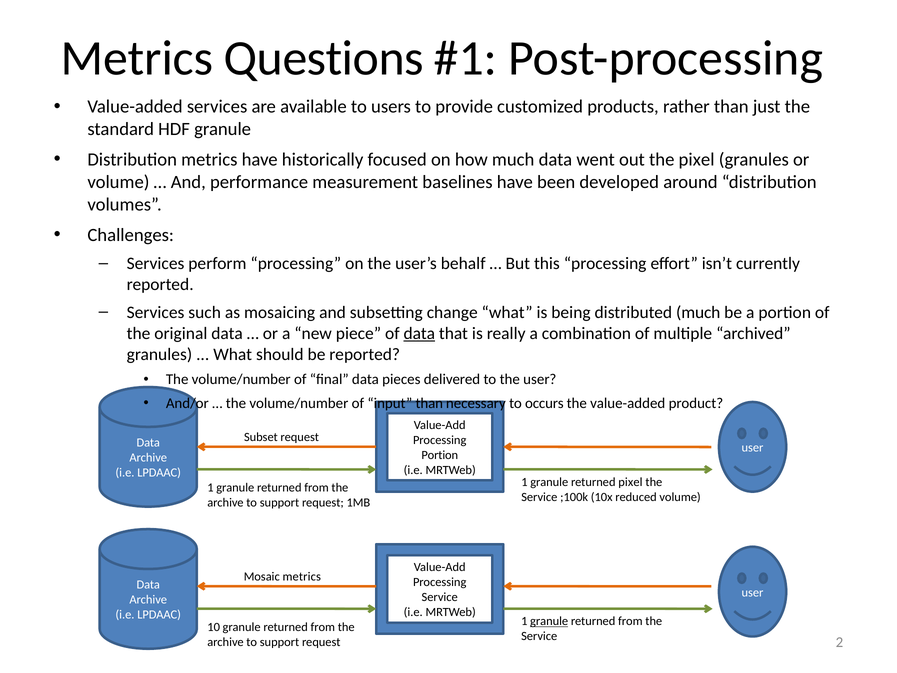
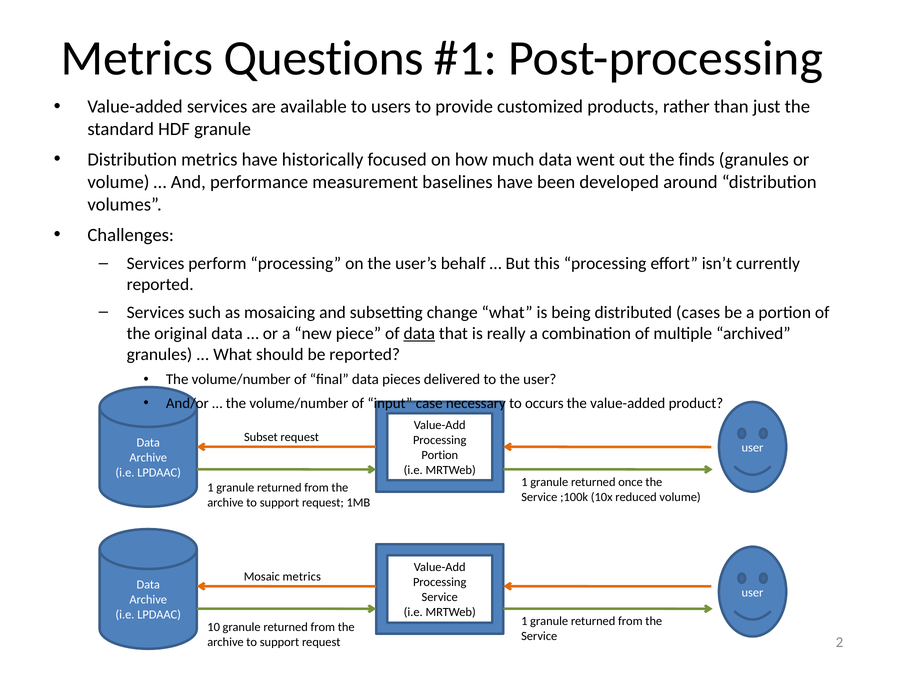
the pixel: pixel -> finds
distributed much: much -> cases
input than: than -> case
returned pixel: pixel -> once
granule at (549, 621) underline: present -> none
